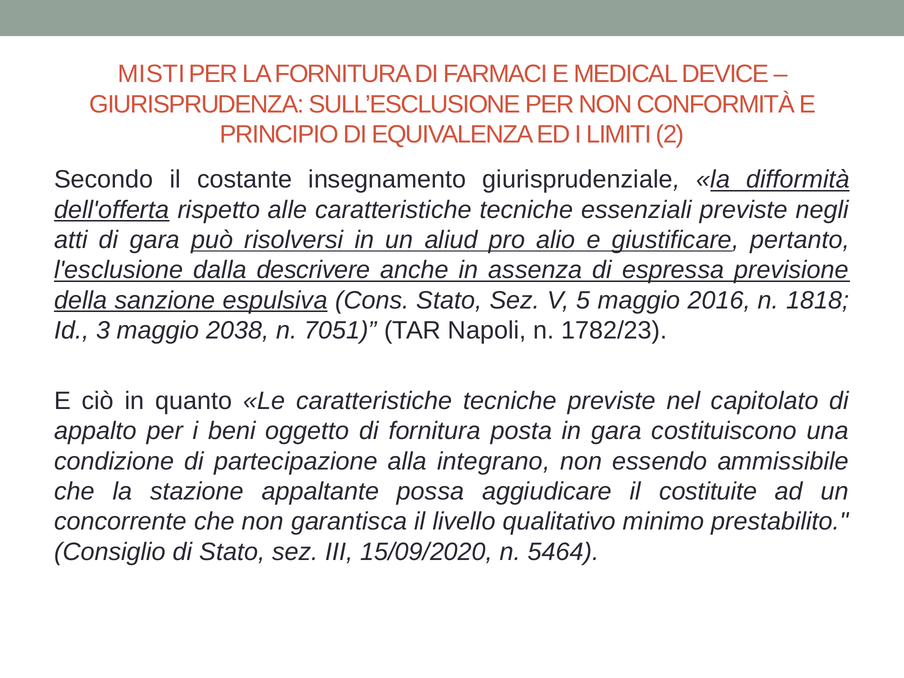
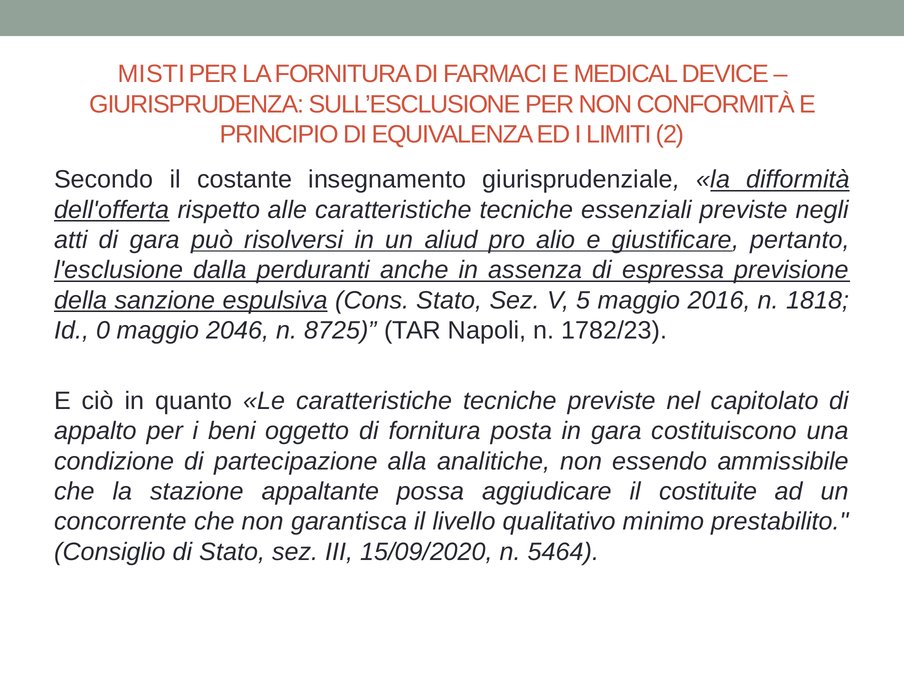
descrivere: descrivere -> perduranti
3: 3 -> 0
2038: 2038 -> 2046
7051: 7051 -> 8725
integrano: integrano -> analitiche
